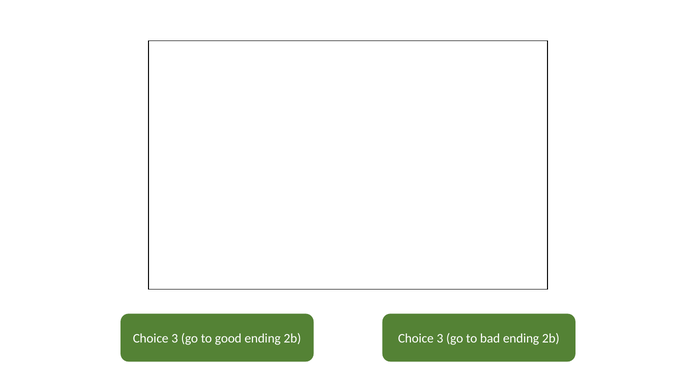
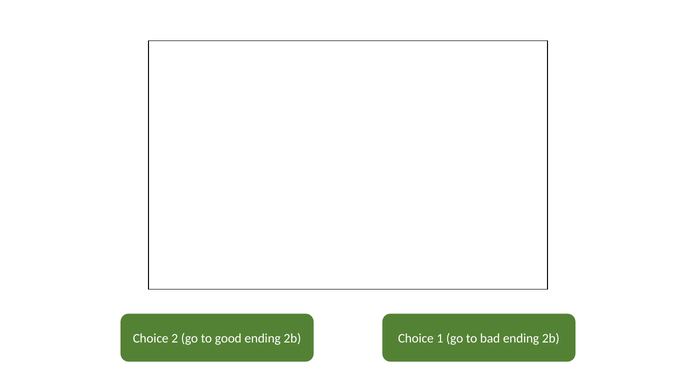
3 at (175, 338): 3 -> 2
2b Choice 3: 3 -> 1
